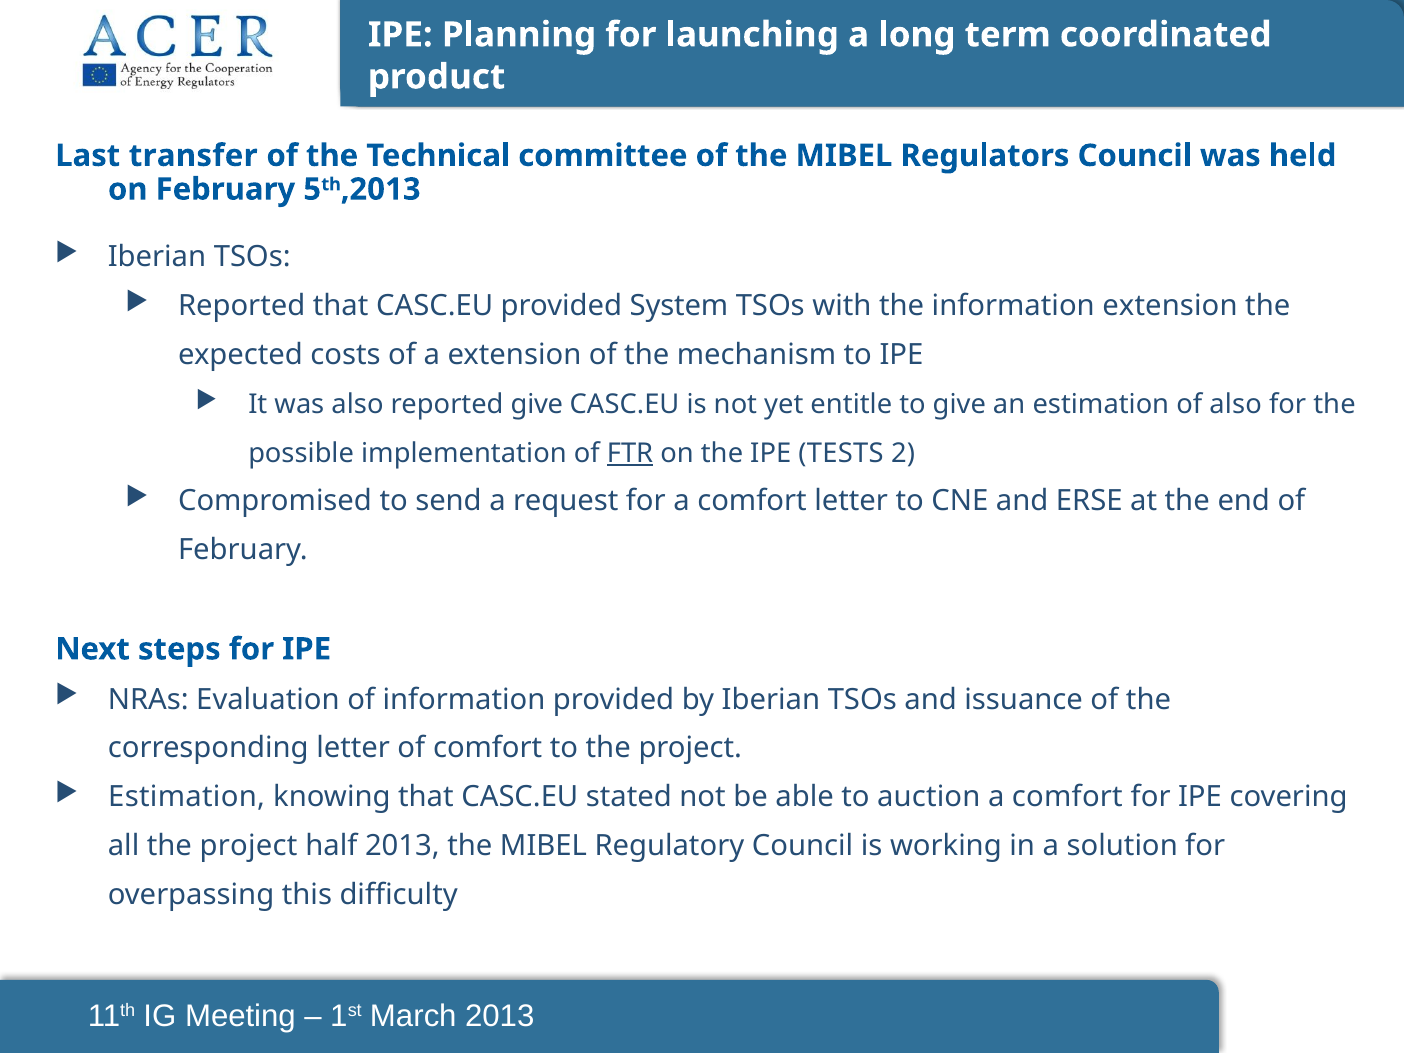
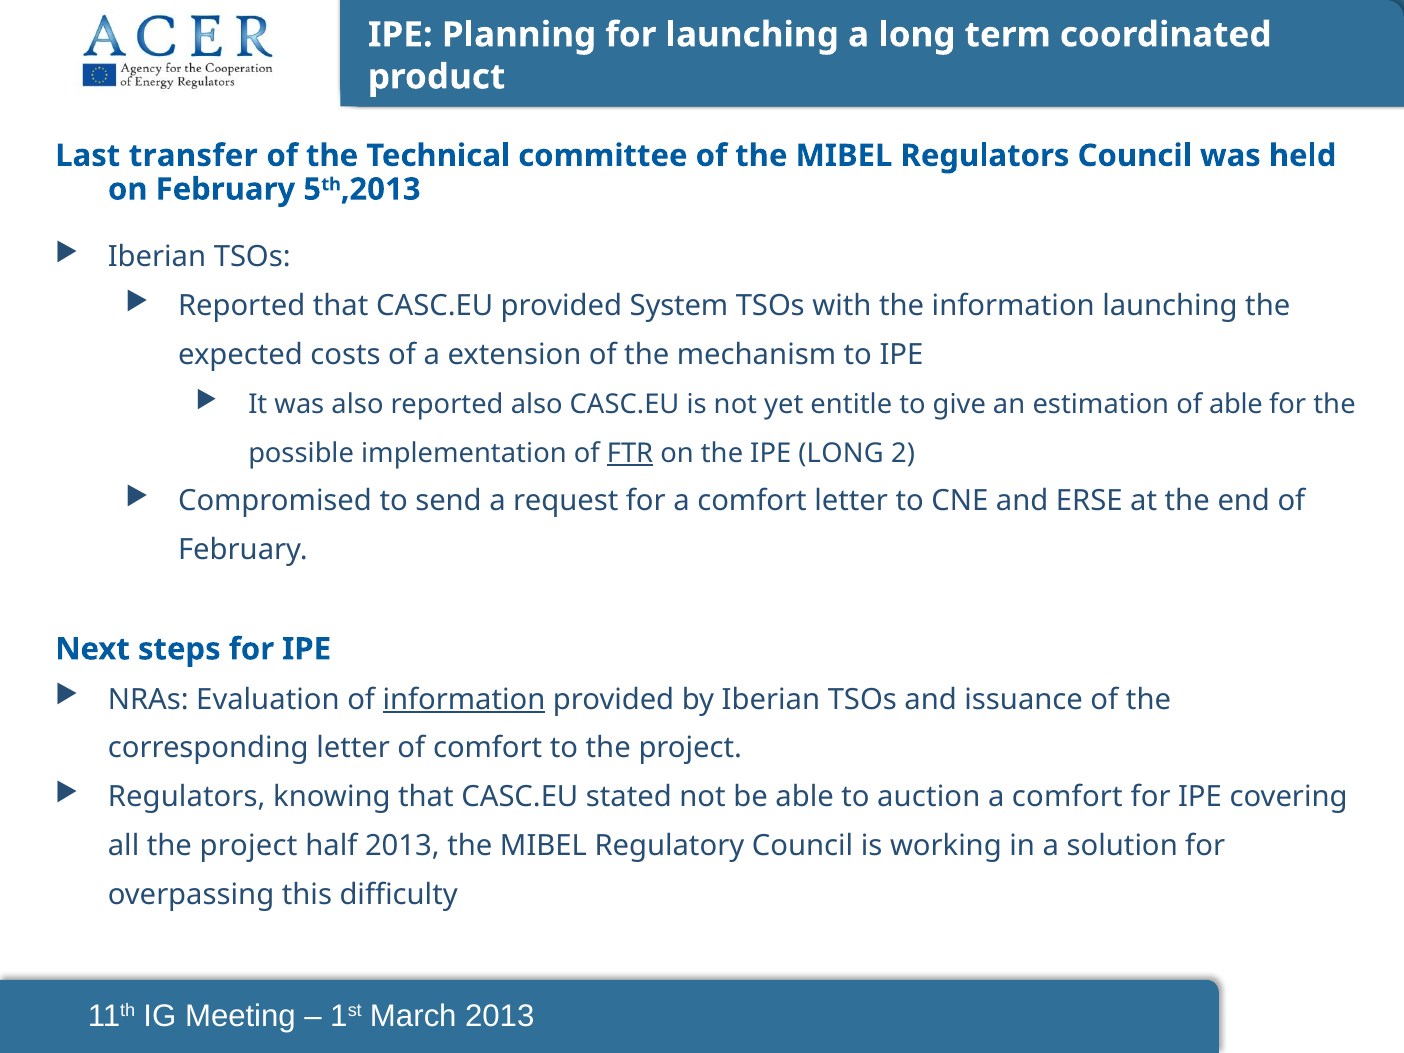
information extension: extension -> launching
reported give: give -> also
of also: also -> able
IPE TESTS: TESTS -> LONG
information at (464, 699) underline: none -> present
Estimation at (187, 797): Estimation -> Regulators
